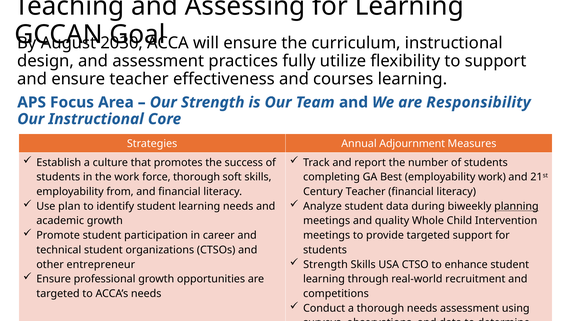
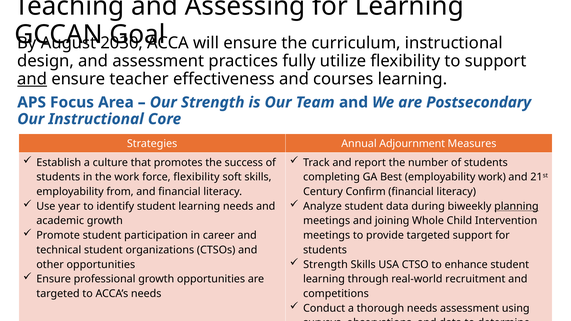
and at (32, 79) underline: none -> present
Responsibility: Responsibility -> Postsecondary
force thorough: thorough -> flexibility
Century Teacher: Teacher -> Confirm
plan: plan -> year
quality: quality -> joining
other entrepreneur: entrepreneur -> opportunities
